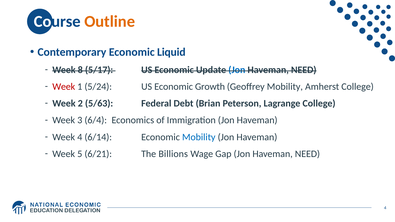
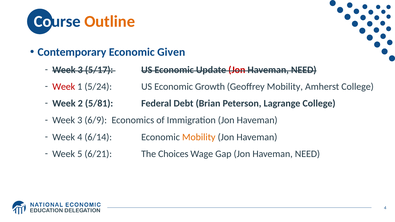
Liquid: Liquid -> Given
8 at (80, 70): 8 -> 3
Jon at (237, 70) colour: blue -> red
5/63: 5/63 -> 5/81
6/4: 6/4 -> 6/9
Mobility at (199, 137) colour: blue -> orange
Billions: Billions -> Choices
